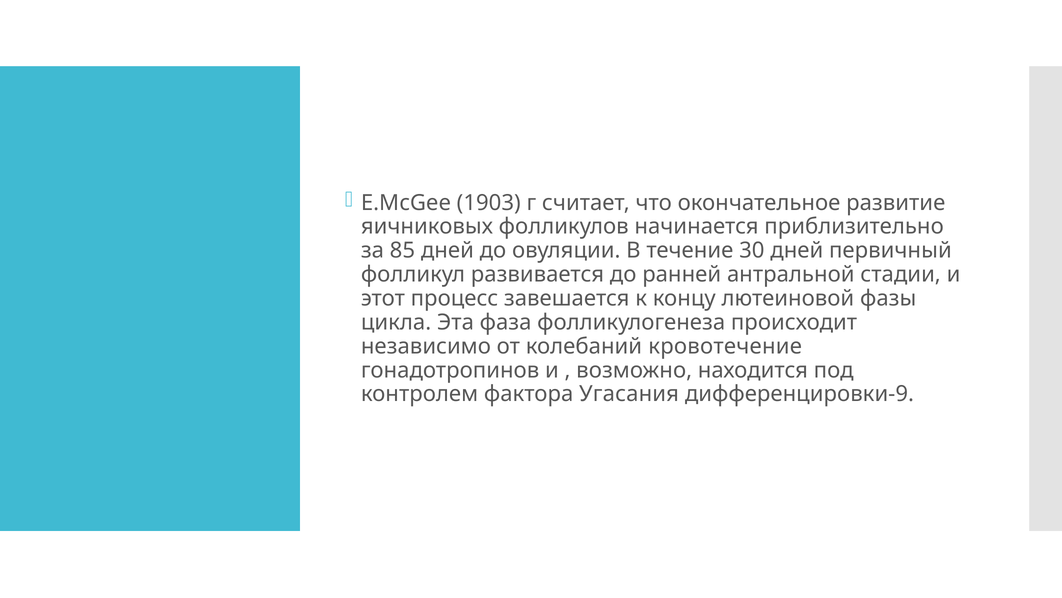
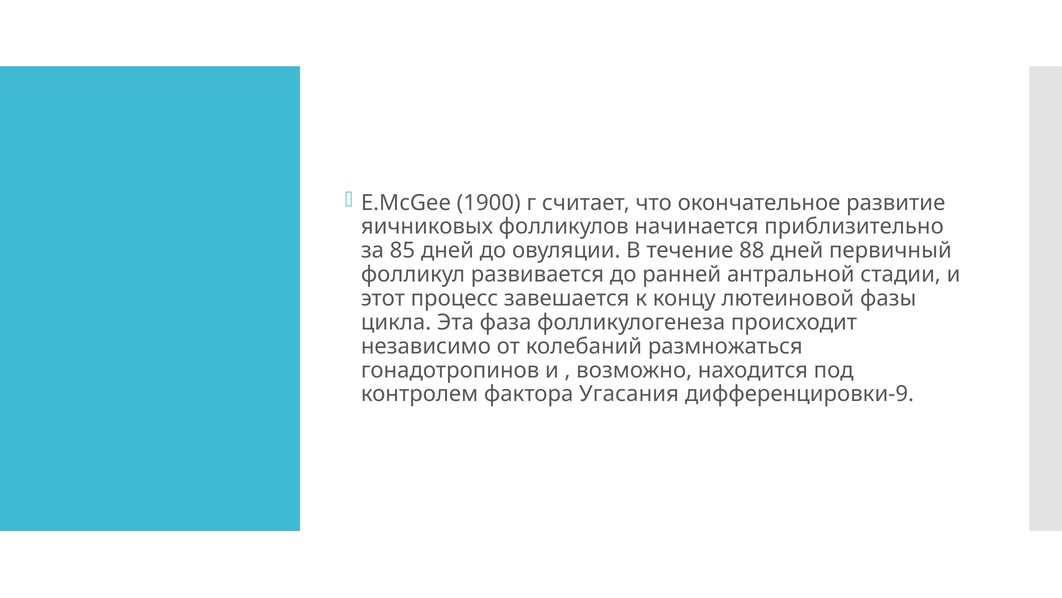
1903: 1903 -> 1900
30: 30 -> 88
кровотечение: кровотечение -> размножаться
